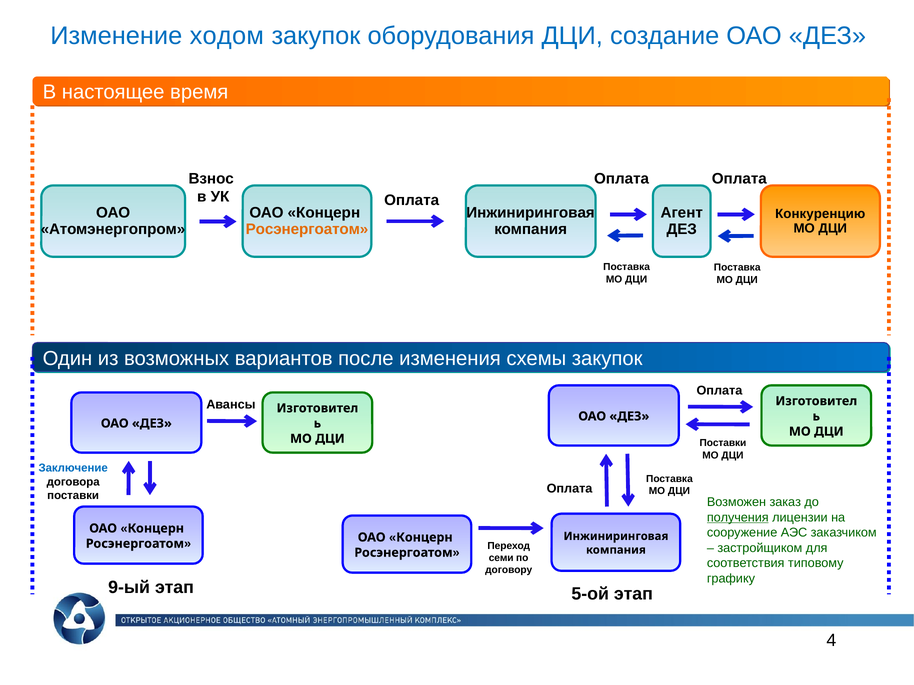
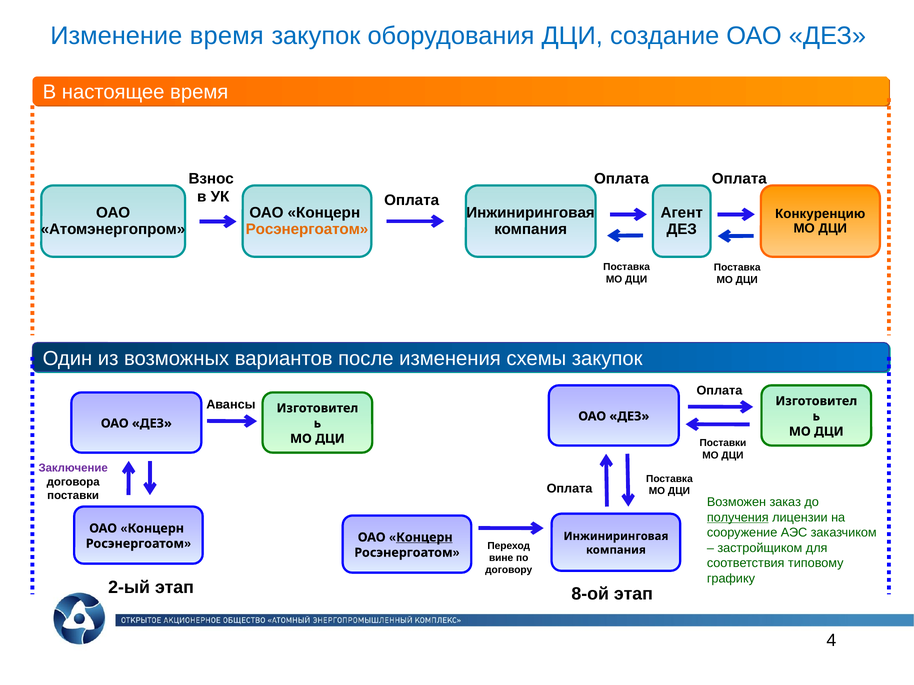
Изменение ходом: ходом -> время
Заключение colour: blue -> purple
Концерн at (424, 538) underline: none -> present
семи: семи -> вине
9-ый: 9-ый -> 2-ый
5-ой: 5-ой -> 8-ой
